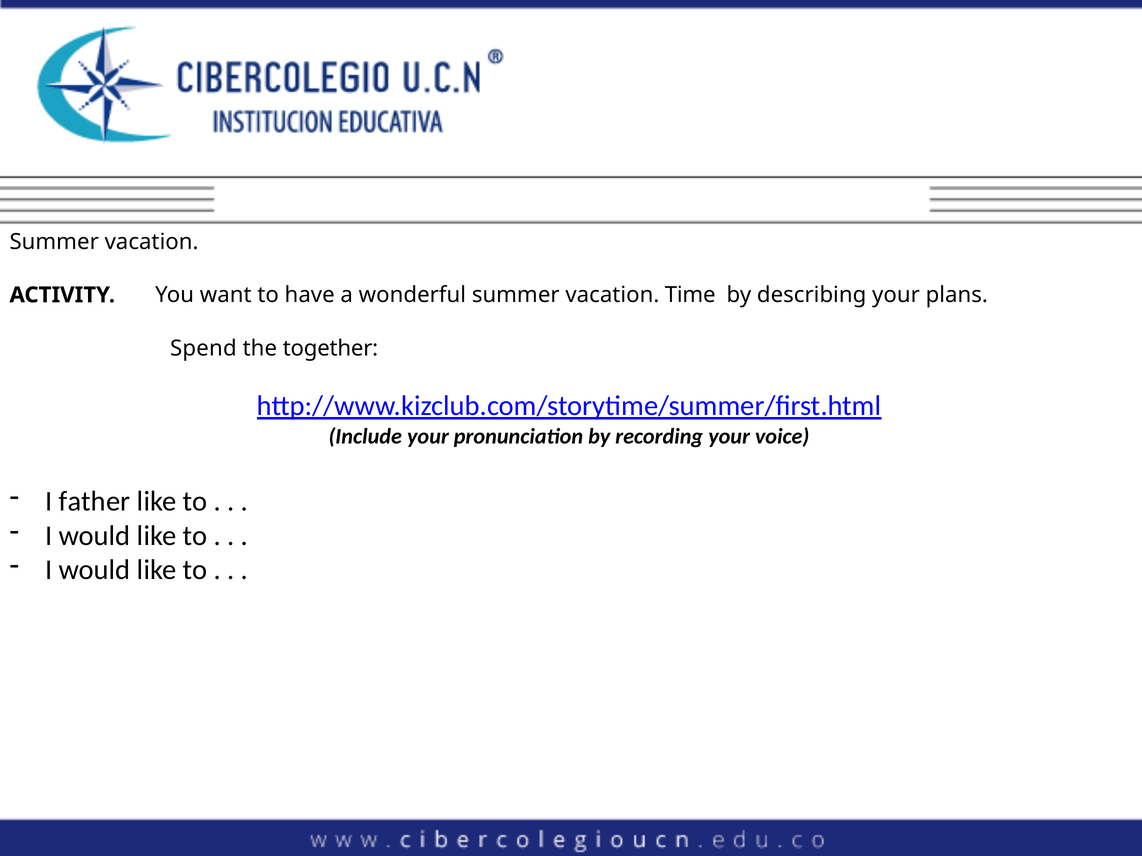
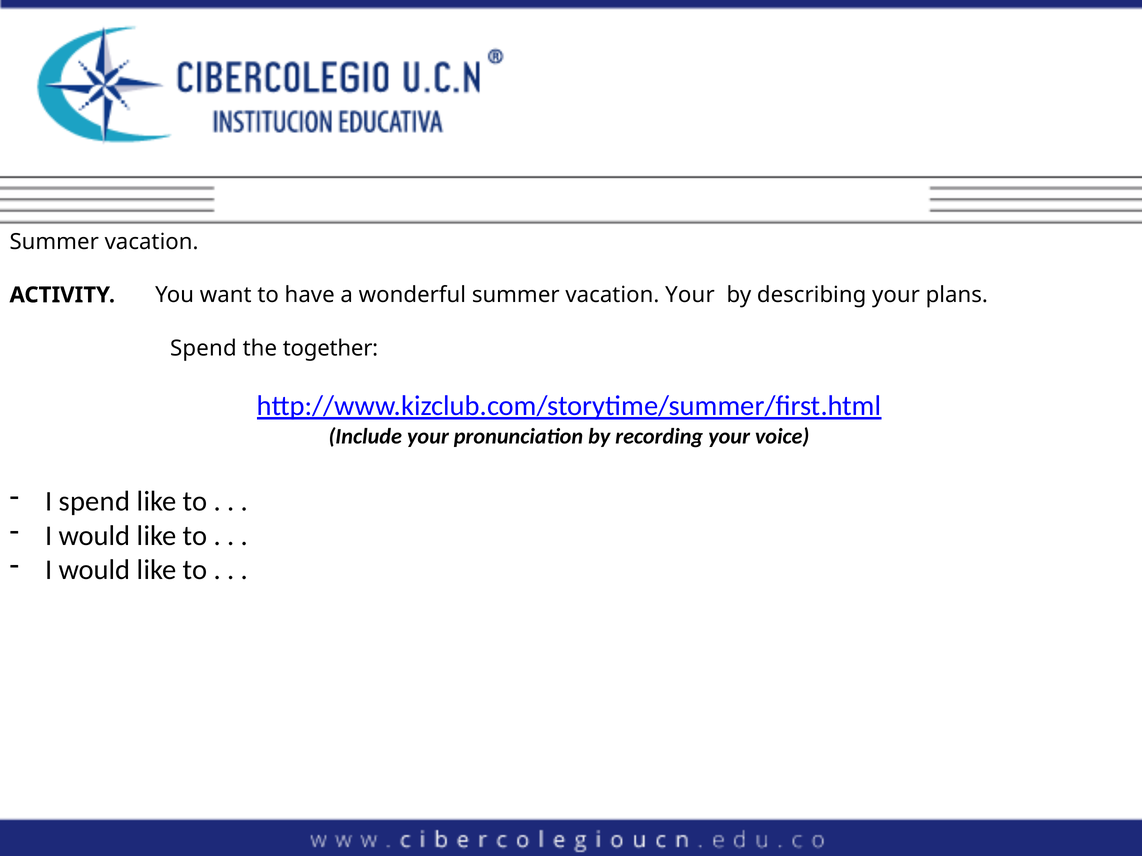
vacation Time: Time -> Your
I father: father -> spend
